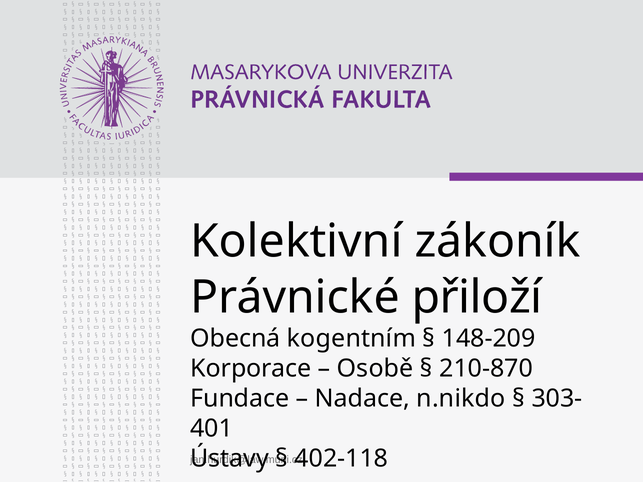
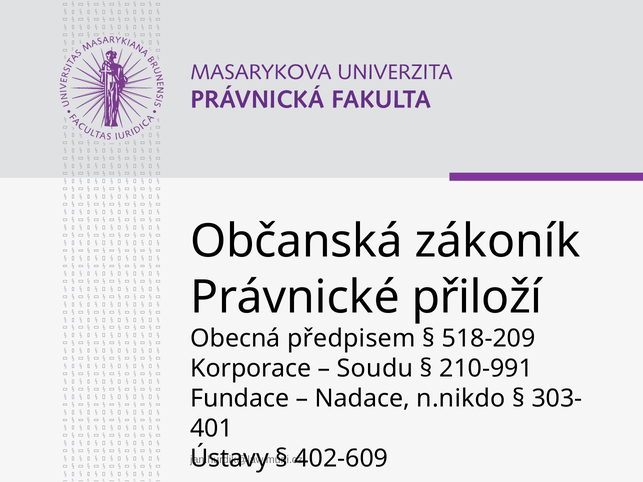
Kolektivní: Kolektivní -> Občanská
kogentním: kogentním -> předpisem
148-209: 148-209 -> 518-209
Osobě: Osobě -> Soudu
210-870: 210-870 -> 210-991
402-118: 402-118 -> 402-609
